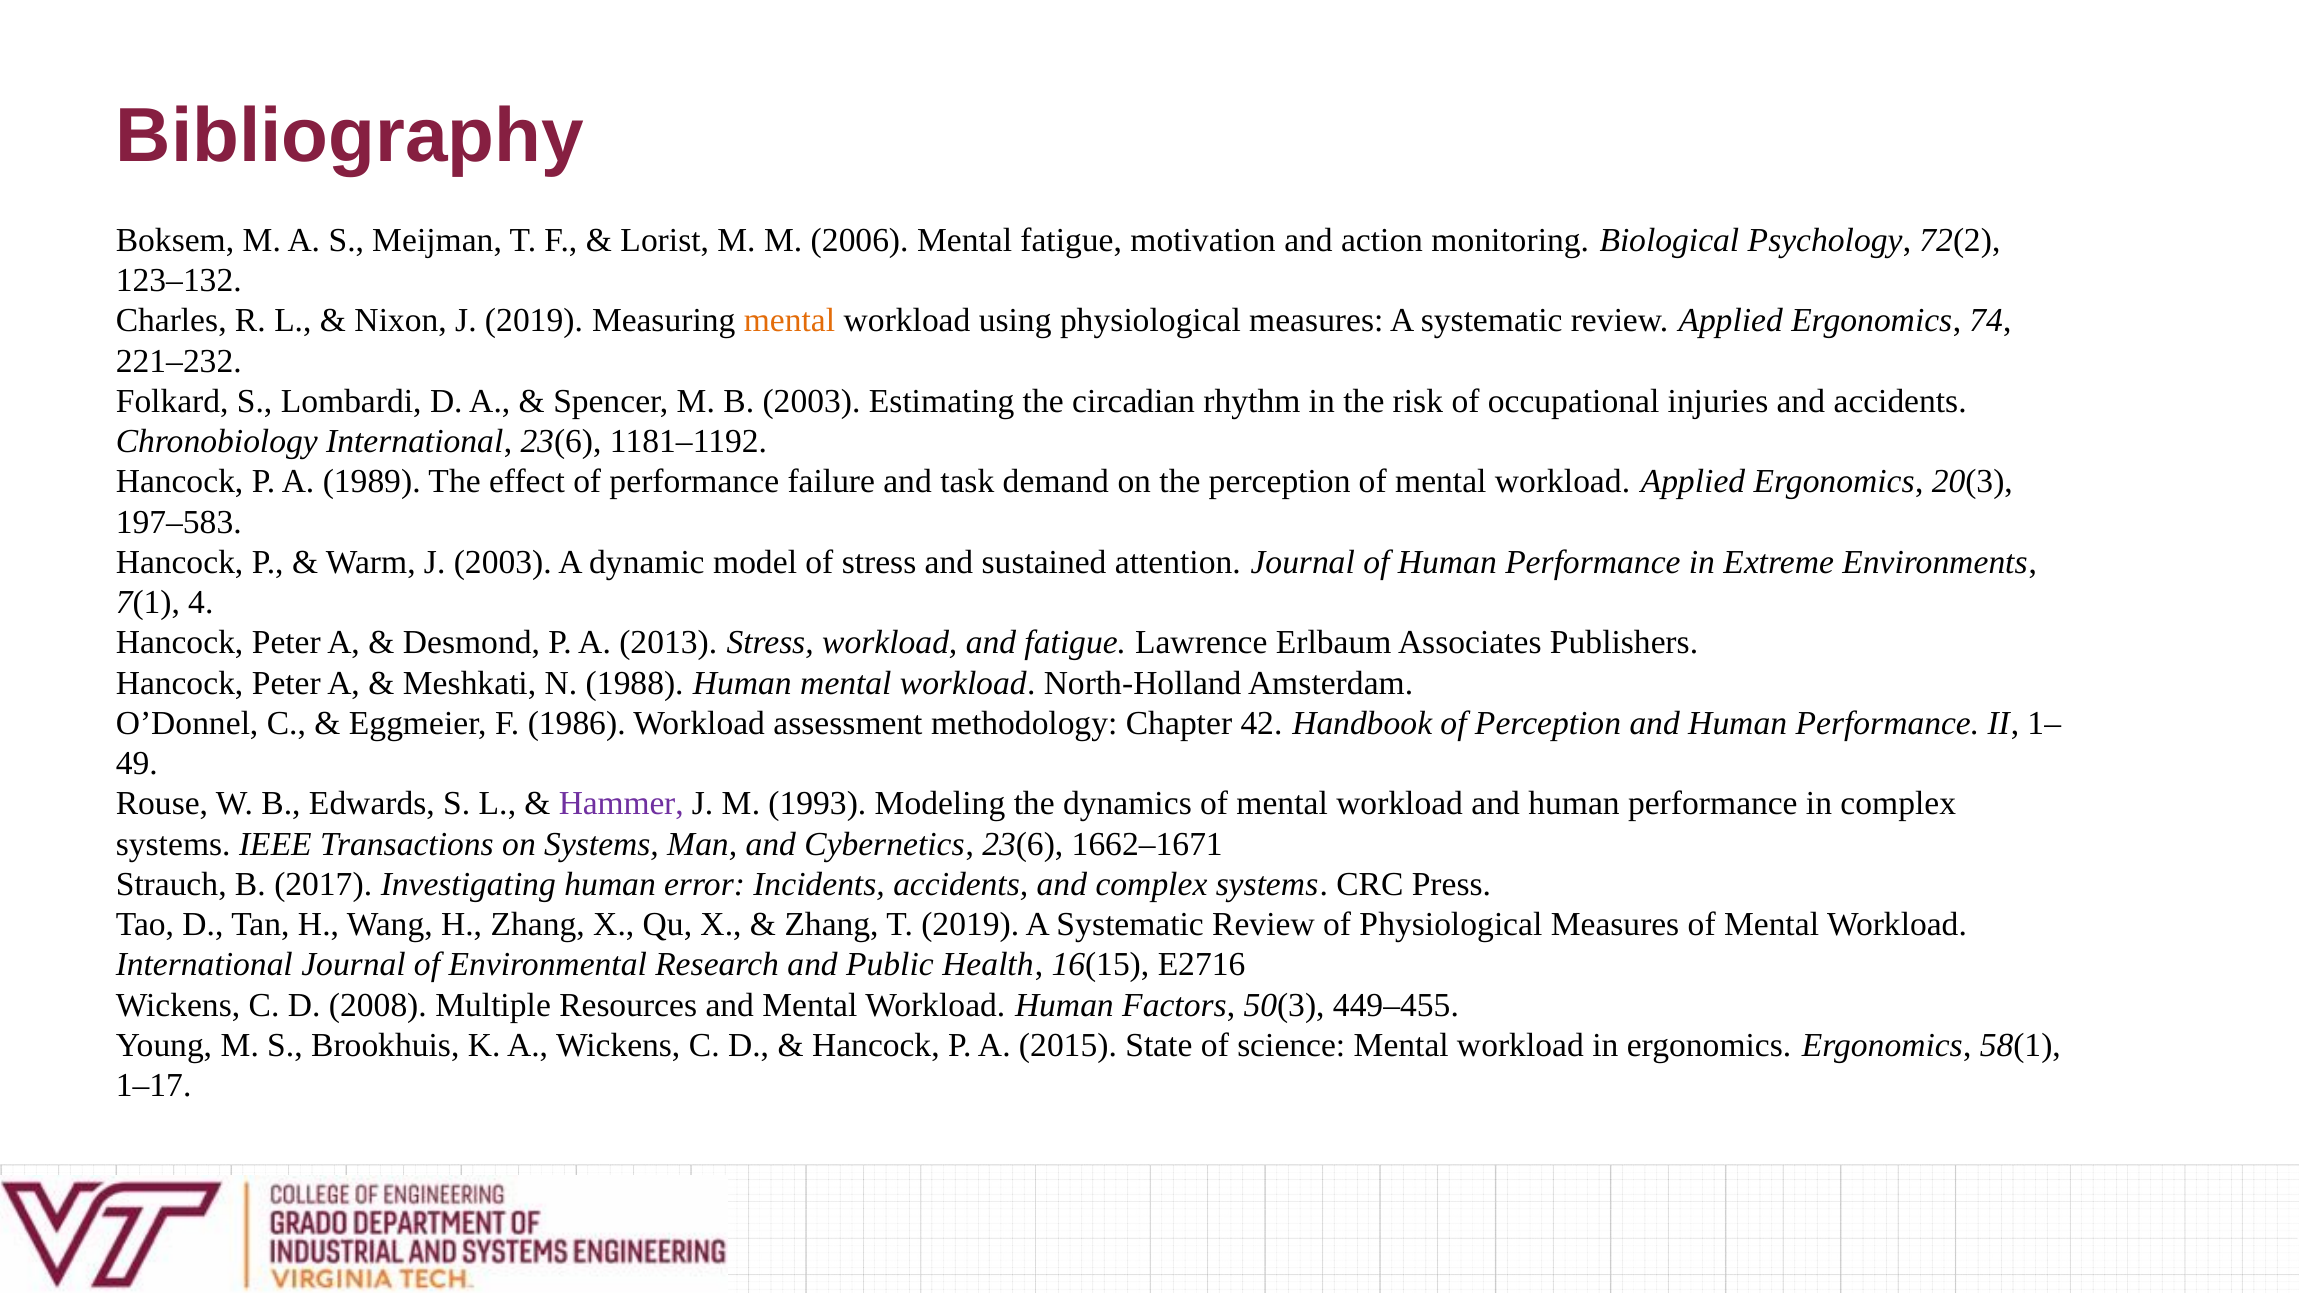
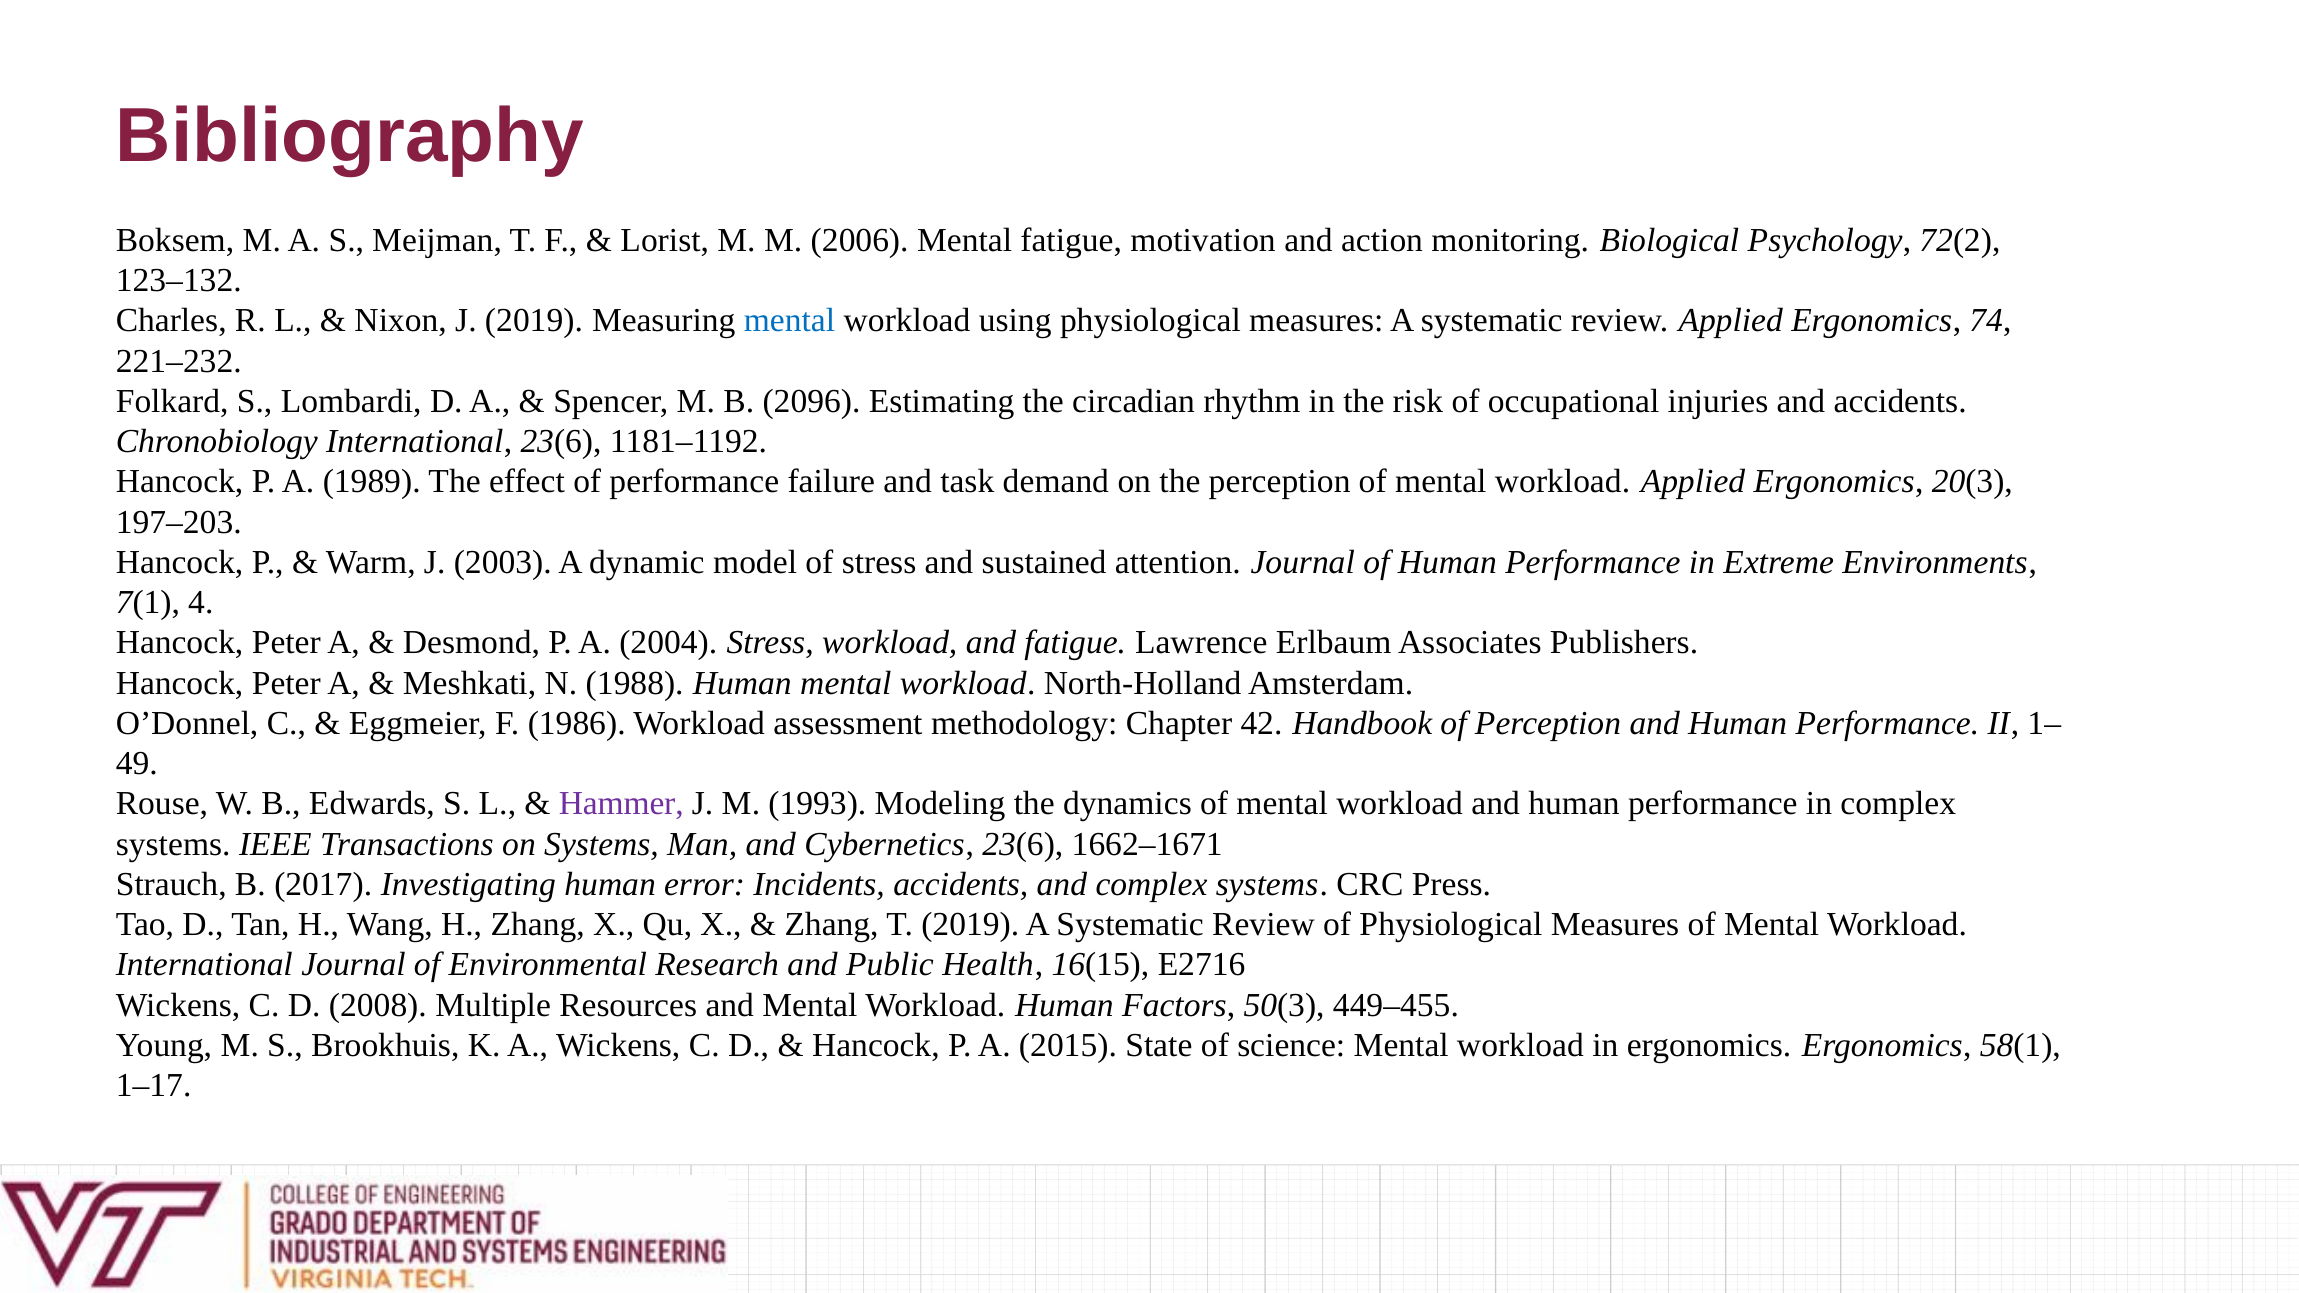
mental at (790, 321) colour: orange -> blue
B 2003: 2003 -> 2096
197–583: 197–583 -> 197–203
2013: 2013 -> 2004
